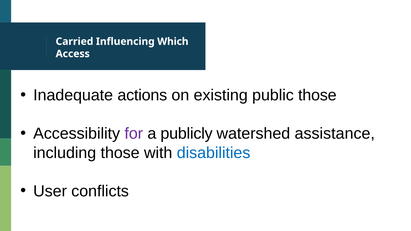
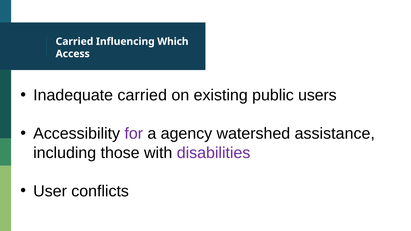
Inadequate actions: actions -> carried
public those: those -> users
publicly: publicly -> agency
disabilities colour: blue -> purple
